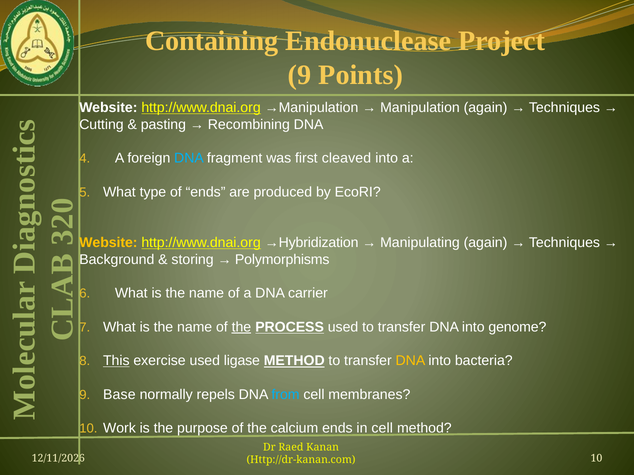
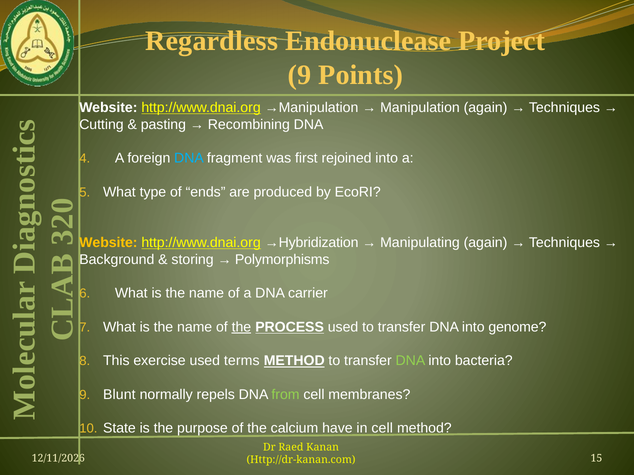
Containing: Containing -> Regardless
cleaved: cleaved -> rejoined
This underline: present -> none
ligase: ligase -> terms
DNA at (410, 361) colour: yellow -> light green
Base: Base -> Blunt
from colour: light blue -> light green
Work: Work -> State
calcium ends: ends -> have
10 at (596, 459): 10 -> 15
